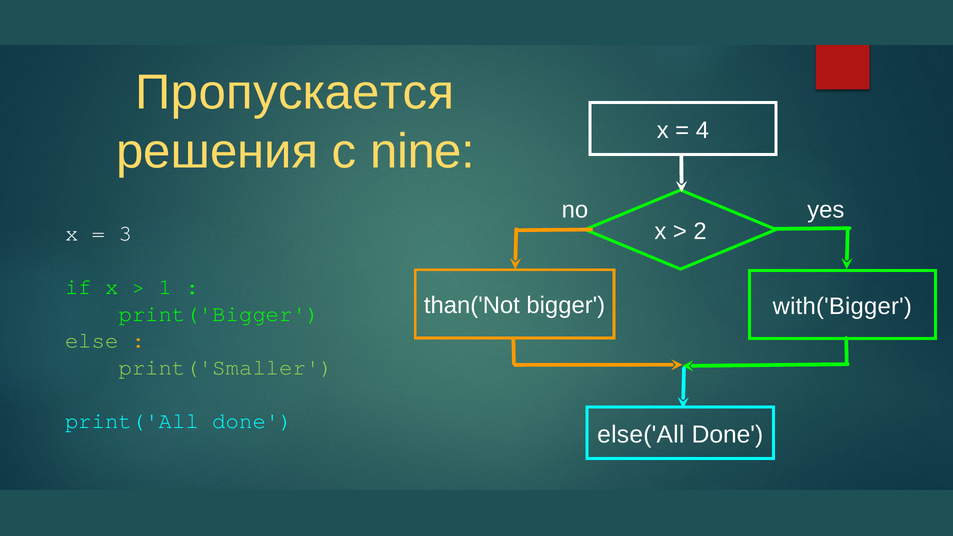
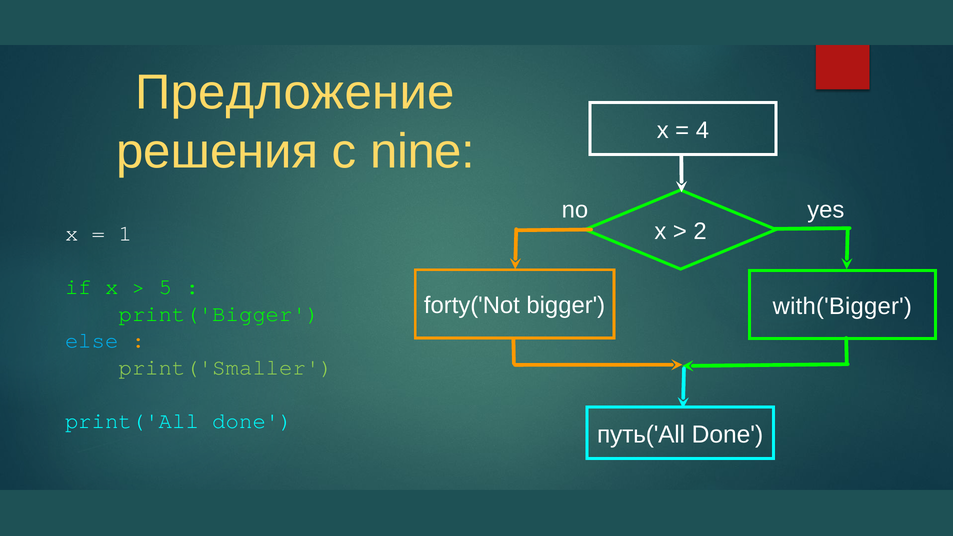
Пропускается: Пропускается -> Предложение
3: 3 -> 1
1: 1 -> 5
than('Not: than('Not -> forty('Not
else colour: light green -> light blue
else('All: else('All -> путь('All
